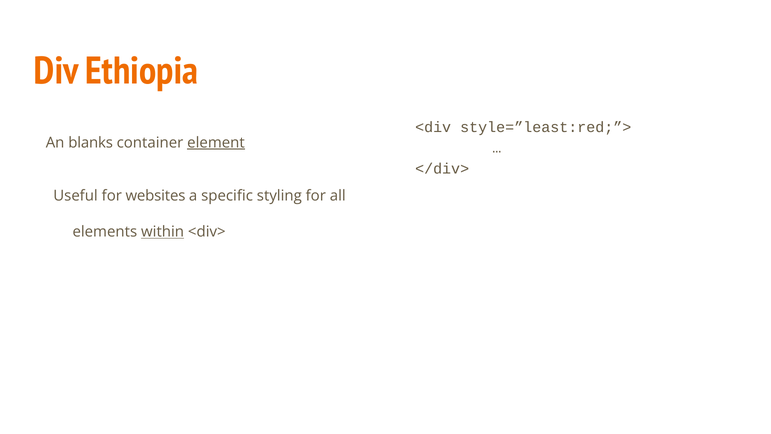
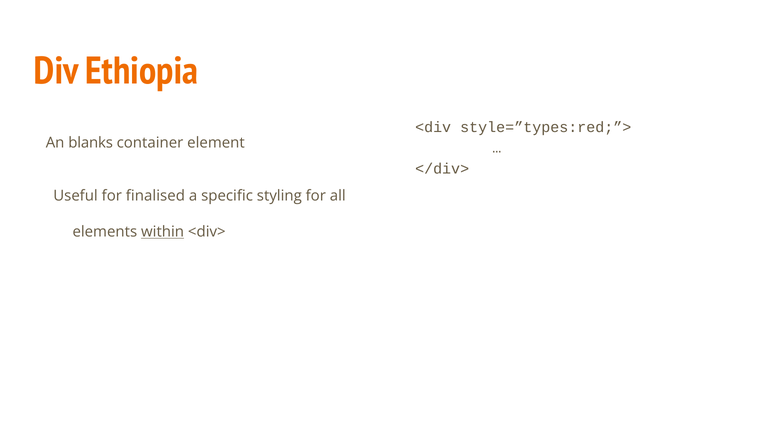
style=”least:red;”>: style=”least:red;”> -> style=”types:red;”>
element underline: present -> none
websites: websites -> finalised
